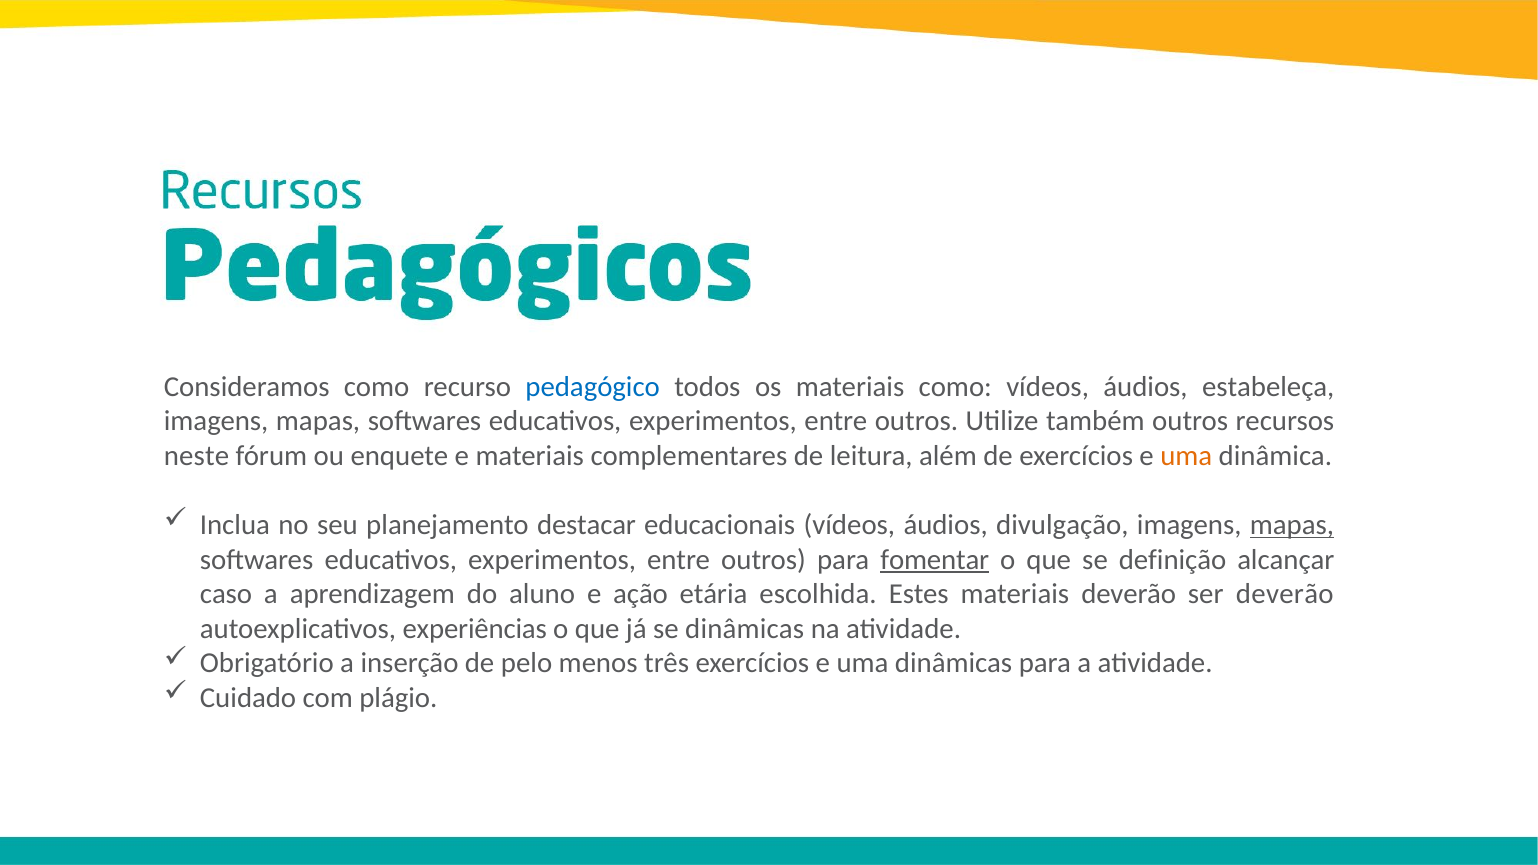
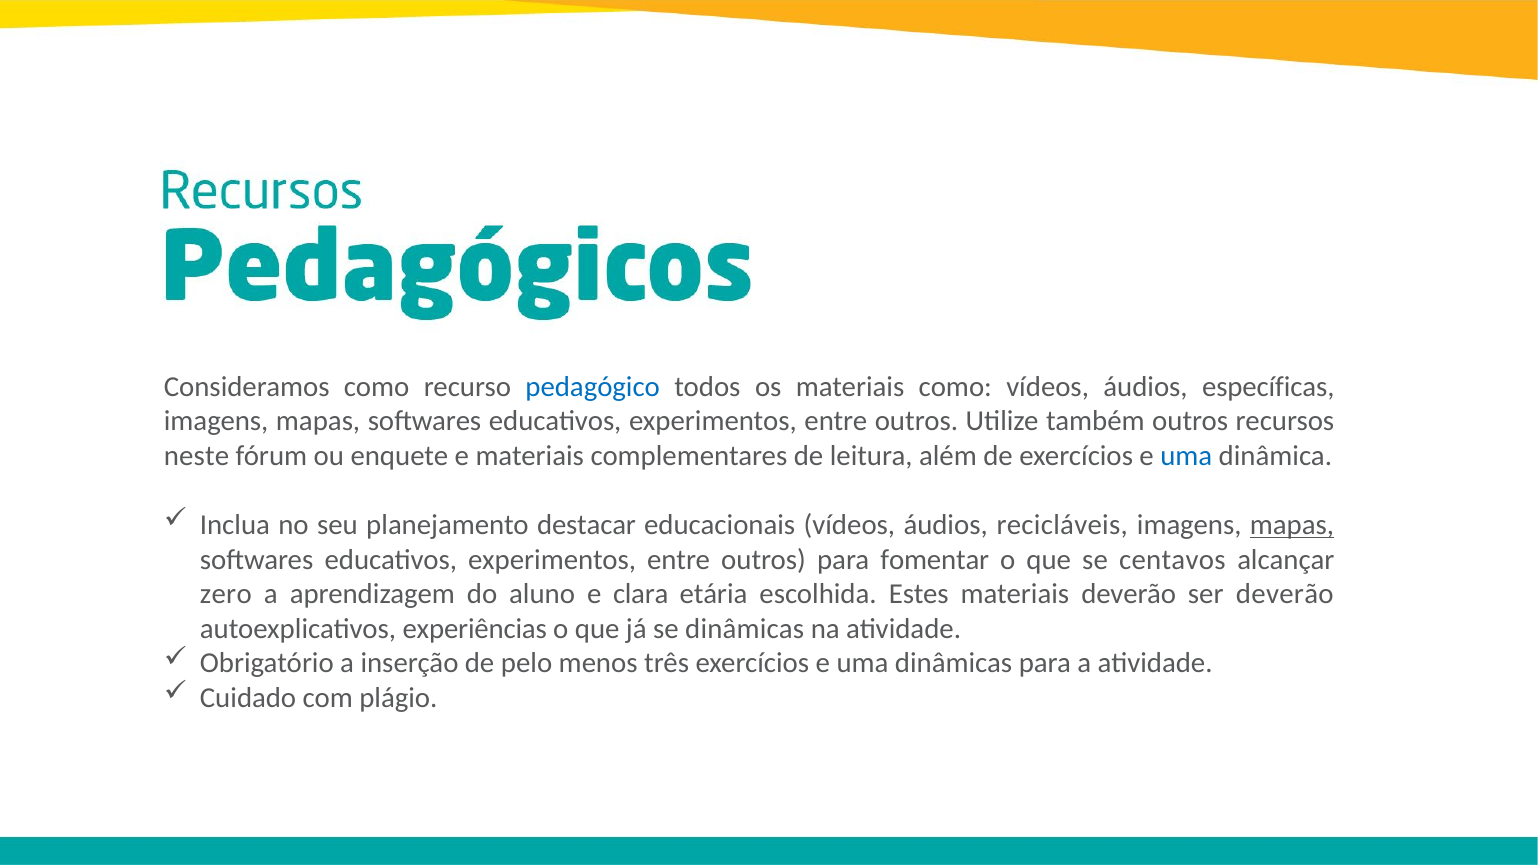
estabeleça: estabeleça -> específicas
uma at (1186, 456) colour: orange -> blue
divulgação: divulgação -> recicláveis
fomentar underline: present -> none
definição: definição -> centavos
caso: caso -> zero
ação: ação -> clara
